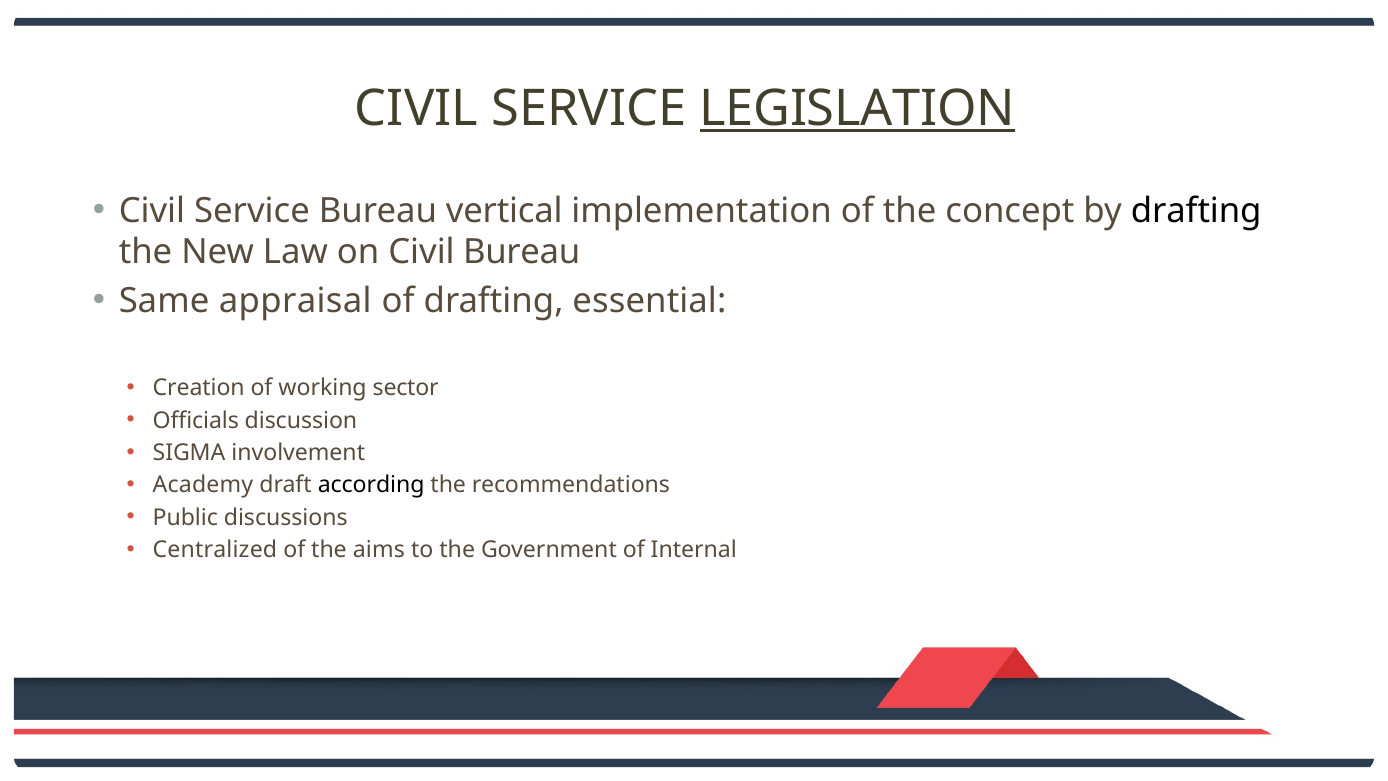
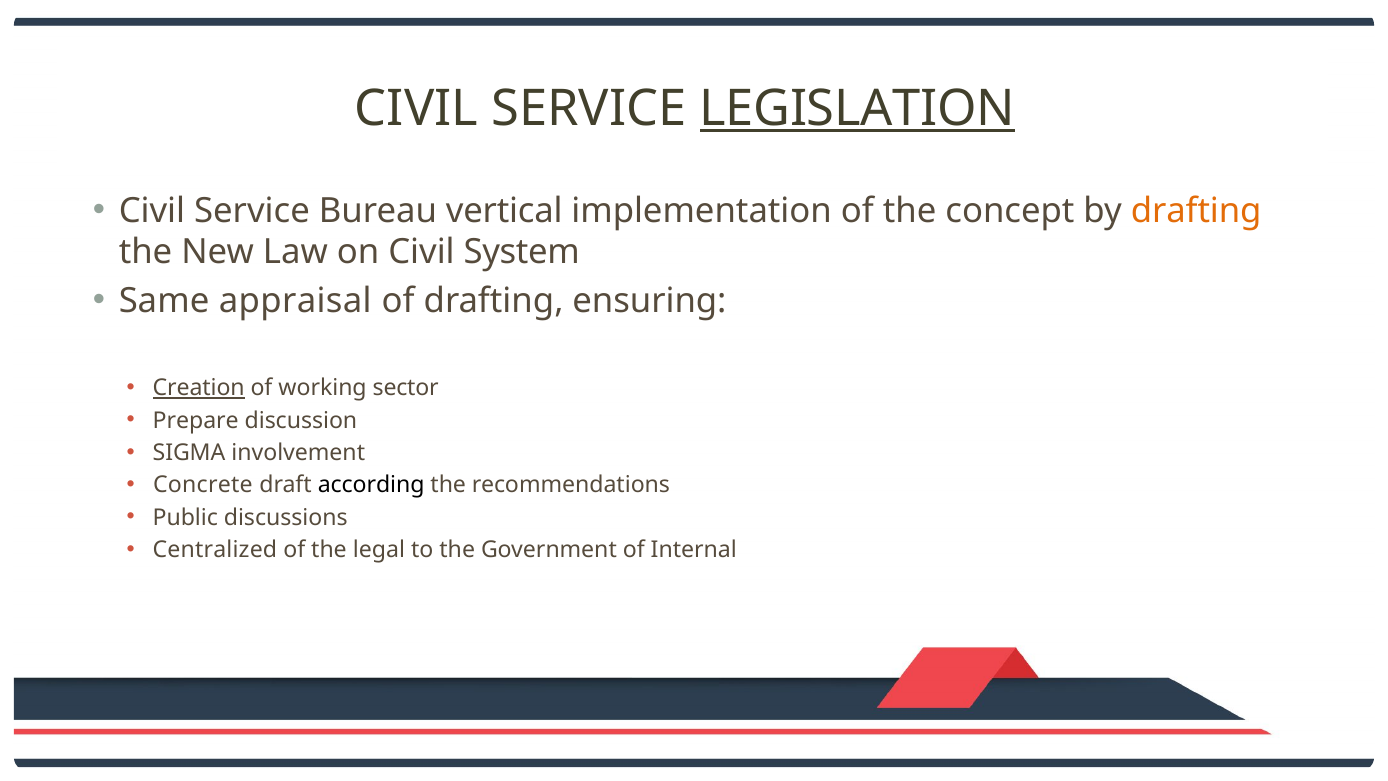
drafting at (1196, 211) colour: black -> orange
Civil Bureau: Bureau -> System
essential: essential -> ensuring
Creation underline: none -> present
Officials: Officials -> Prepare
Academy: Academy -> Concrete
aims: aims -> legal
